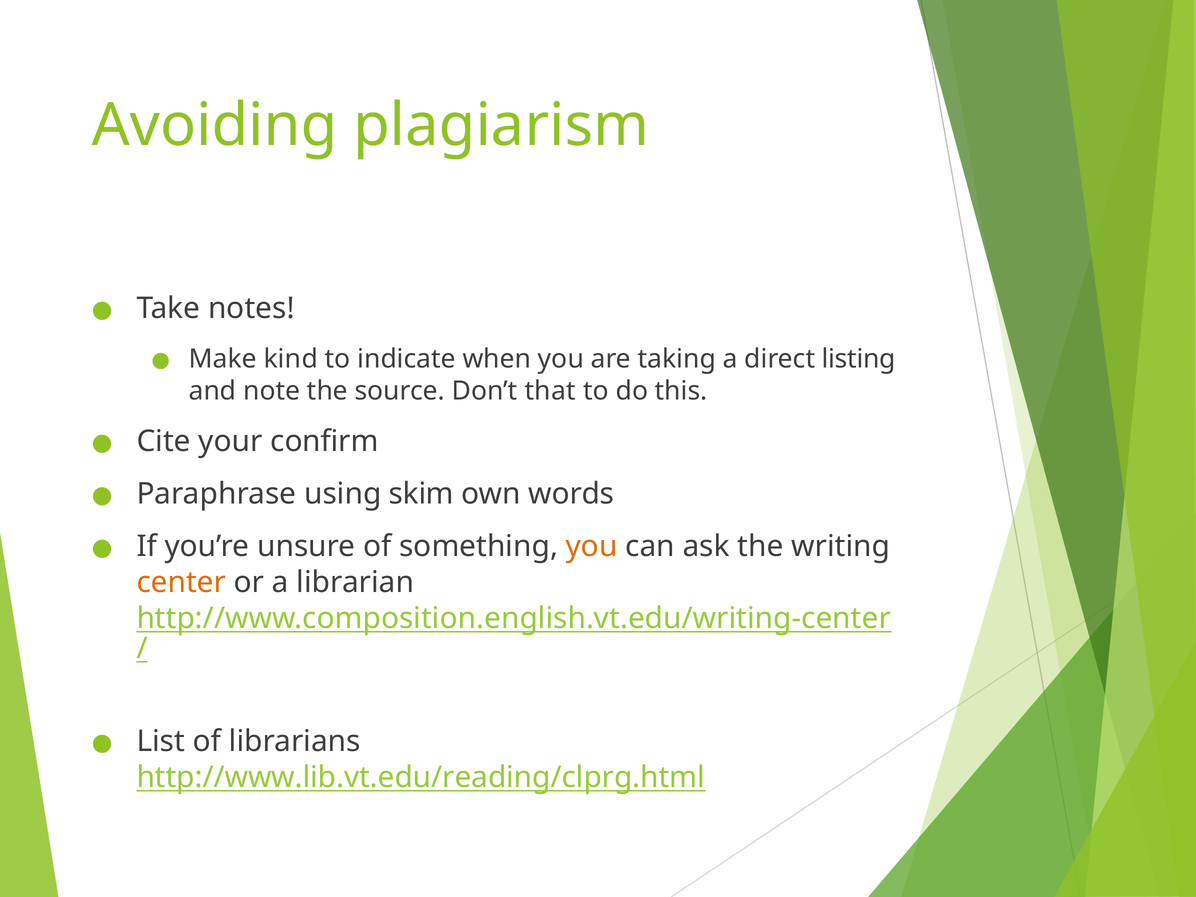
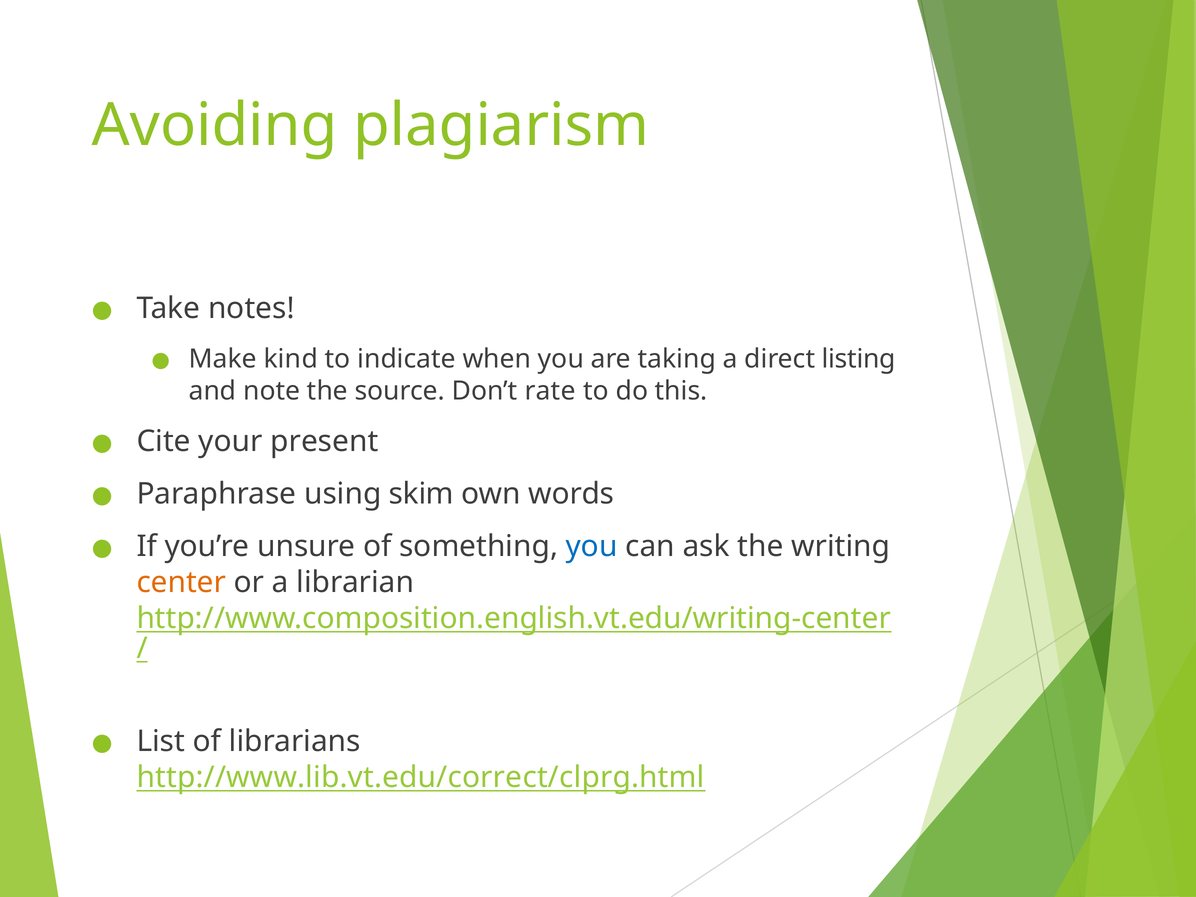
that: that -> rate
confirm: confirm -> present
you at (592, 547) colour: orange -> blue
http://www.lib.vt.edu/reading/clprg.html: http://www.lib.vt.edu/reading/clprg.html -> http://www.lib.vt.edu/correct/clprg.html
